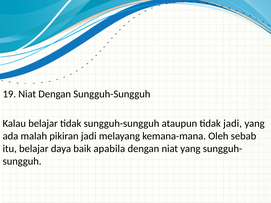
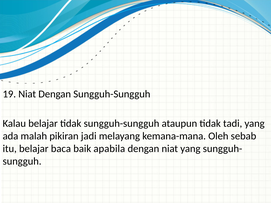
tidak jadi: jadi -> tadi
daya: daya -> baca
